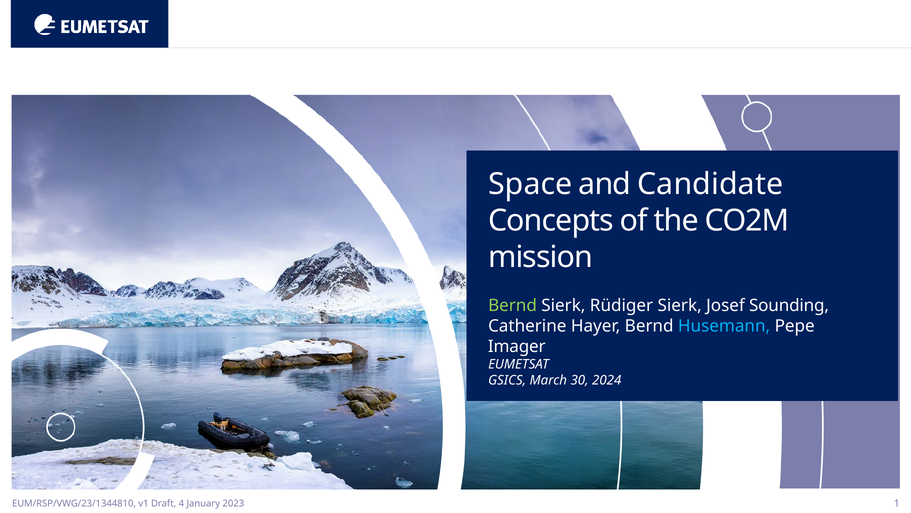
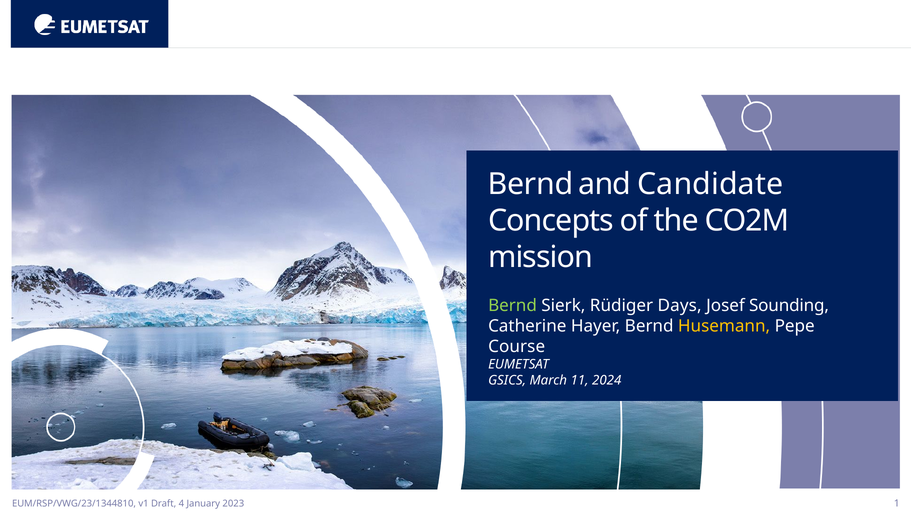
Space at (530, 184): Space -> Bernd
Rüdiger Sierk: Sierk -> Days
Husemann colour: light blue -> yellow
Imager: Imager -> Course
30: 30 -> 11
